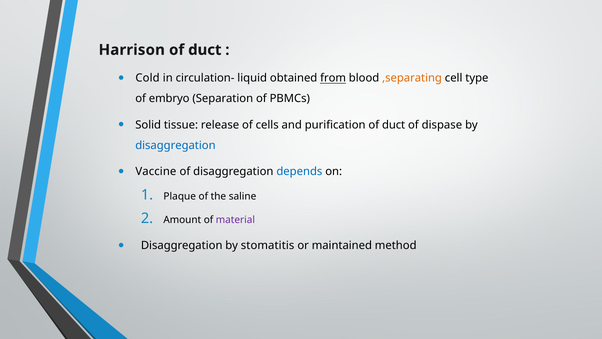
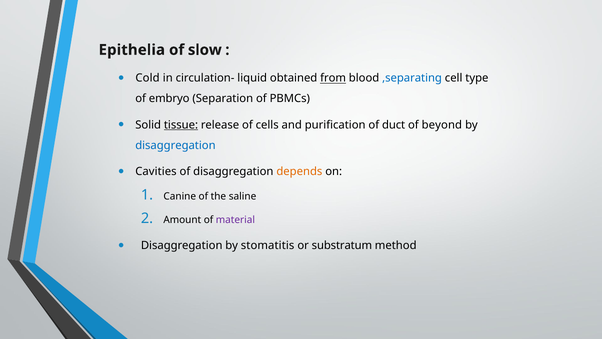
Harrison: Harrison -> Epithelia
duct at (205, 50): duct -> slow
,separating colour: orange -> blue
tissue underline: none -> present
dispase: dispase -> beyond
Vaccine: Vaccine -> Cavities
depends colour: blue -> orange
Plaque: Plaque -> Canine
maintained: maintained -> substratum
